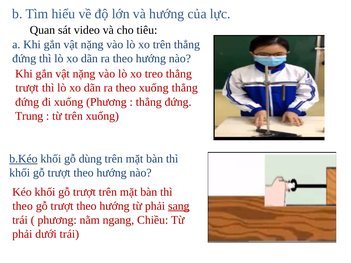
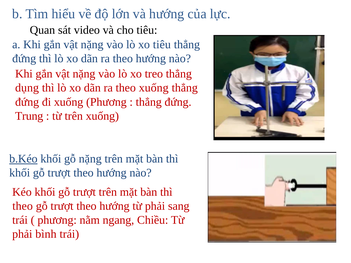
xo trên: trên -> tiêu
trượt at (27, 88): trượt -> dụng
gỗ dùng: dùng -> nặng
sang underline: present -> none
dưới: dưới -> bình
